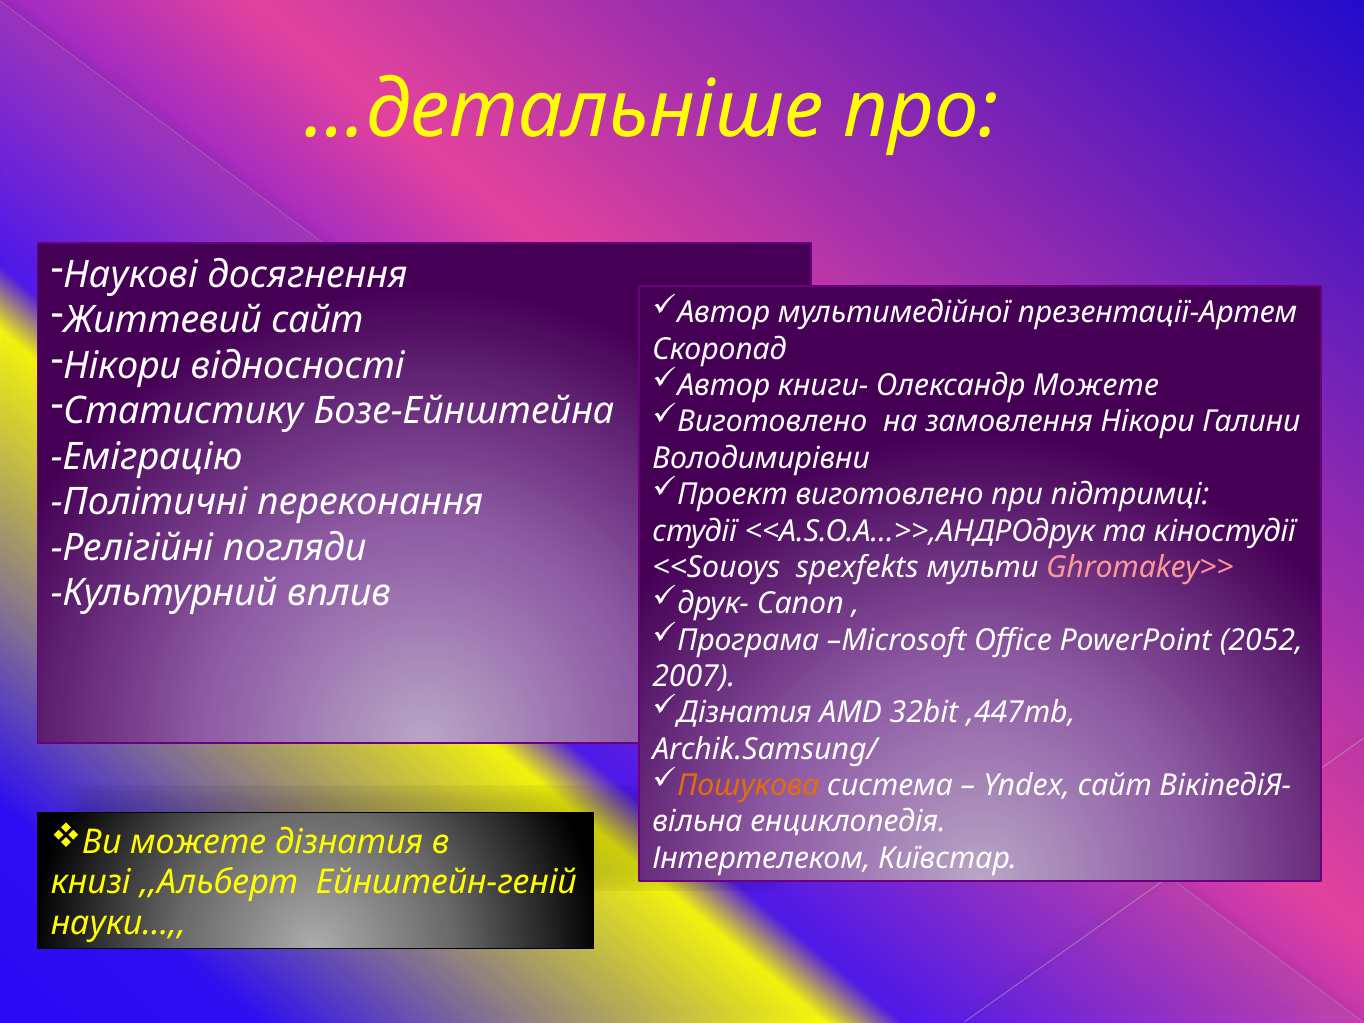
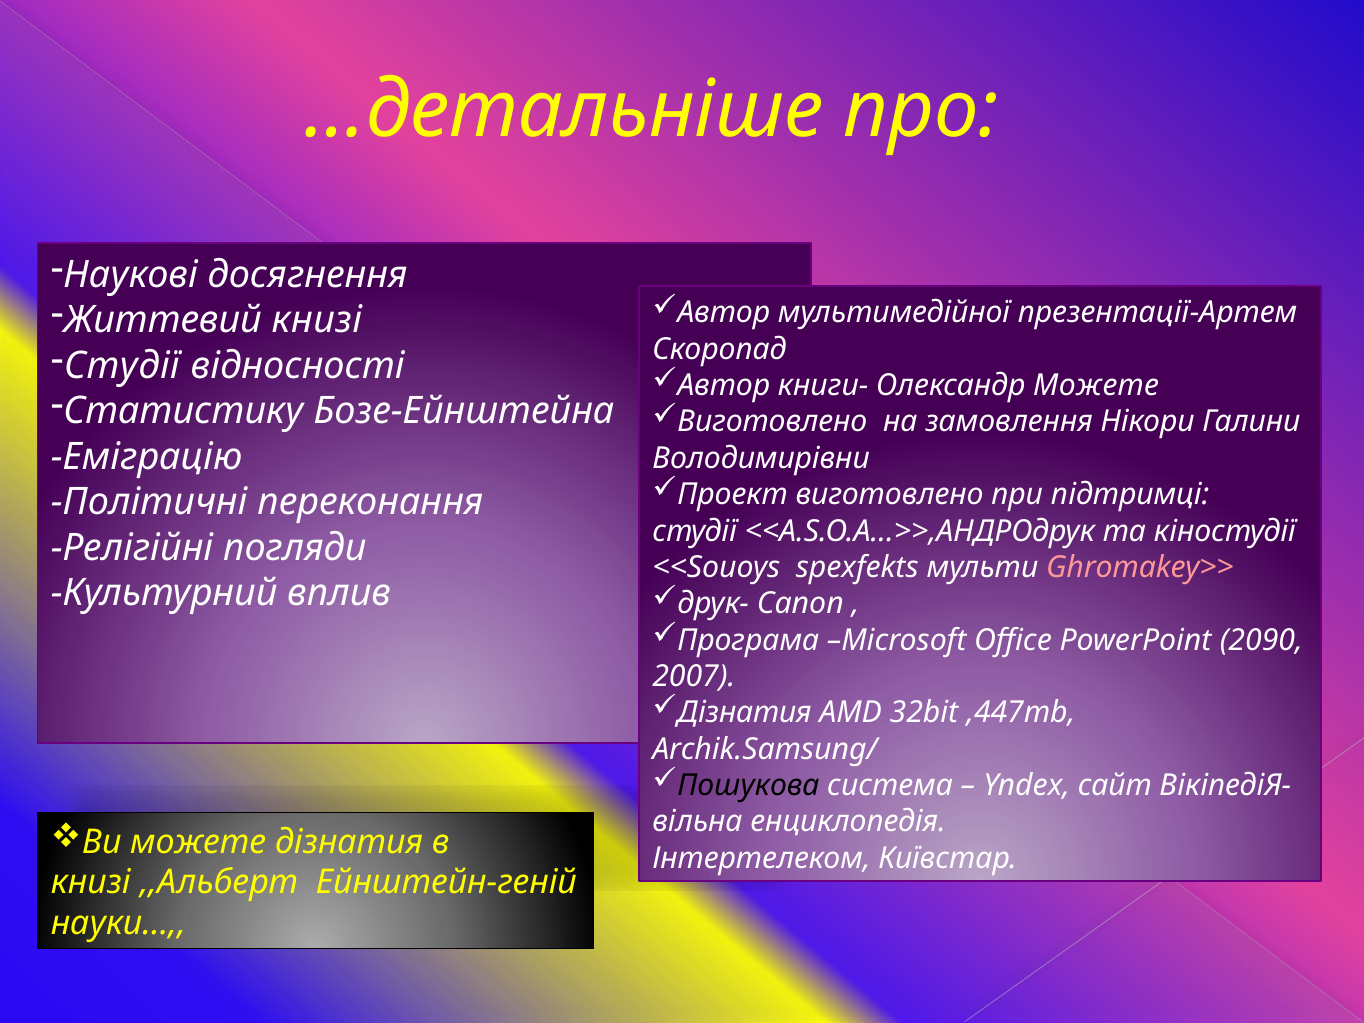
Життевий сайт: сайт -> книзі
Нікори at (122, 366): Нікори -> Студії
2052: 2052 -> 2090
Пошукова colour: orange -> black
